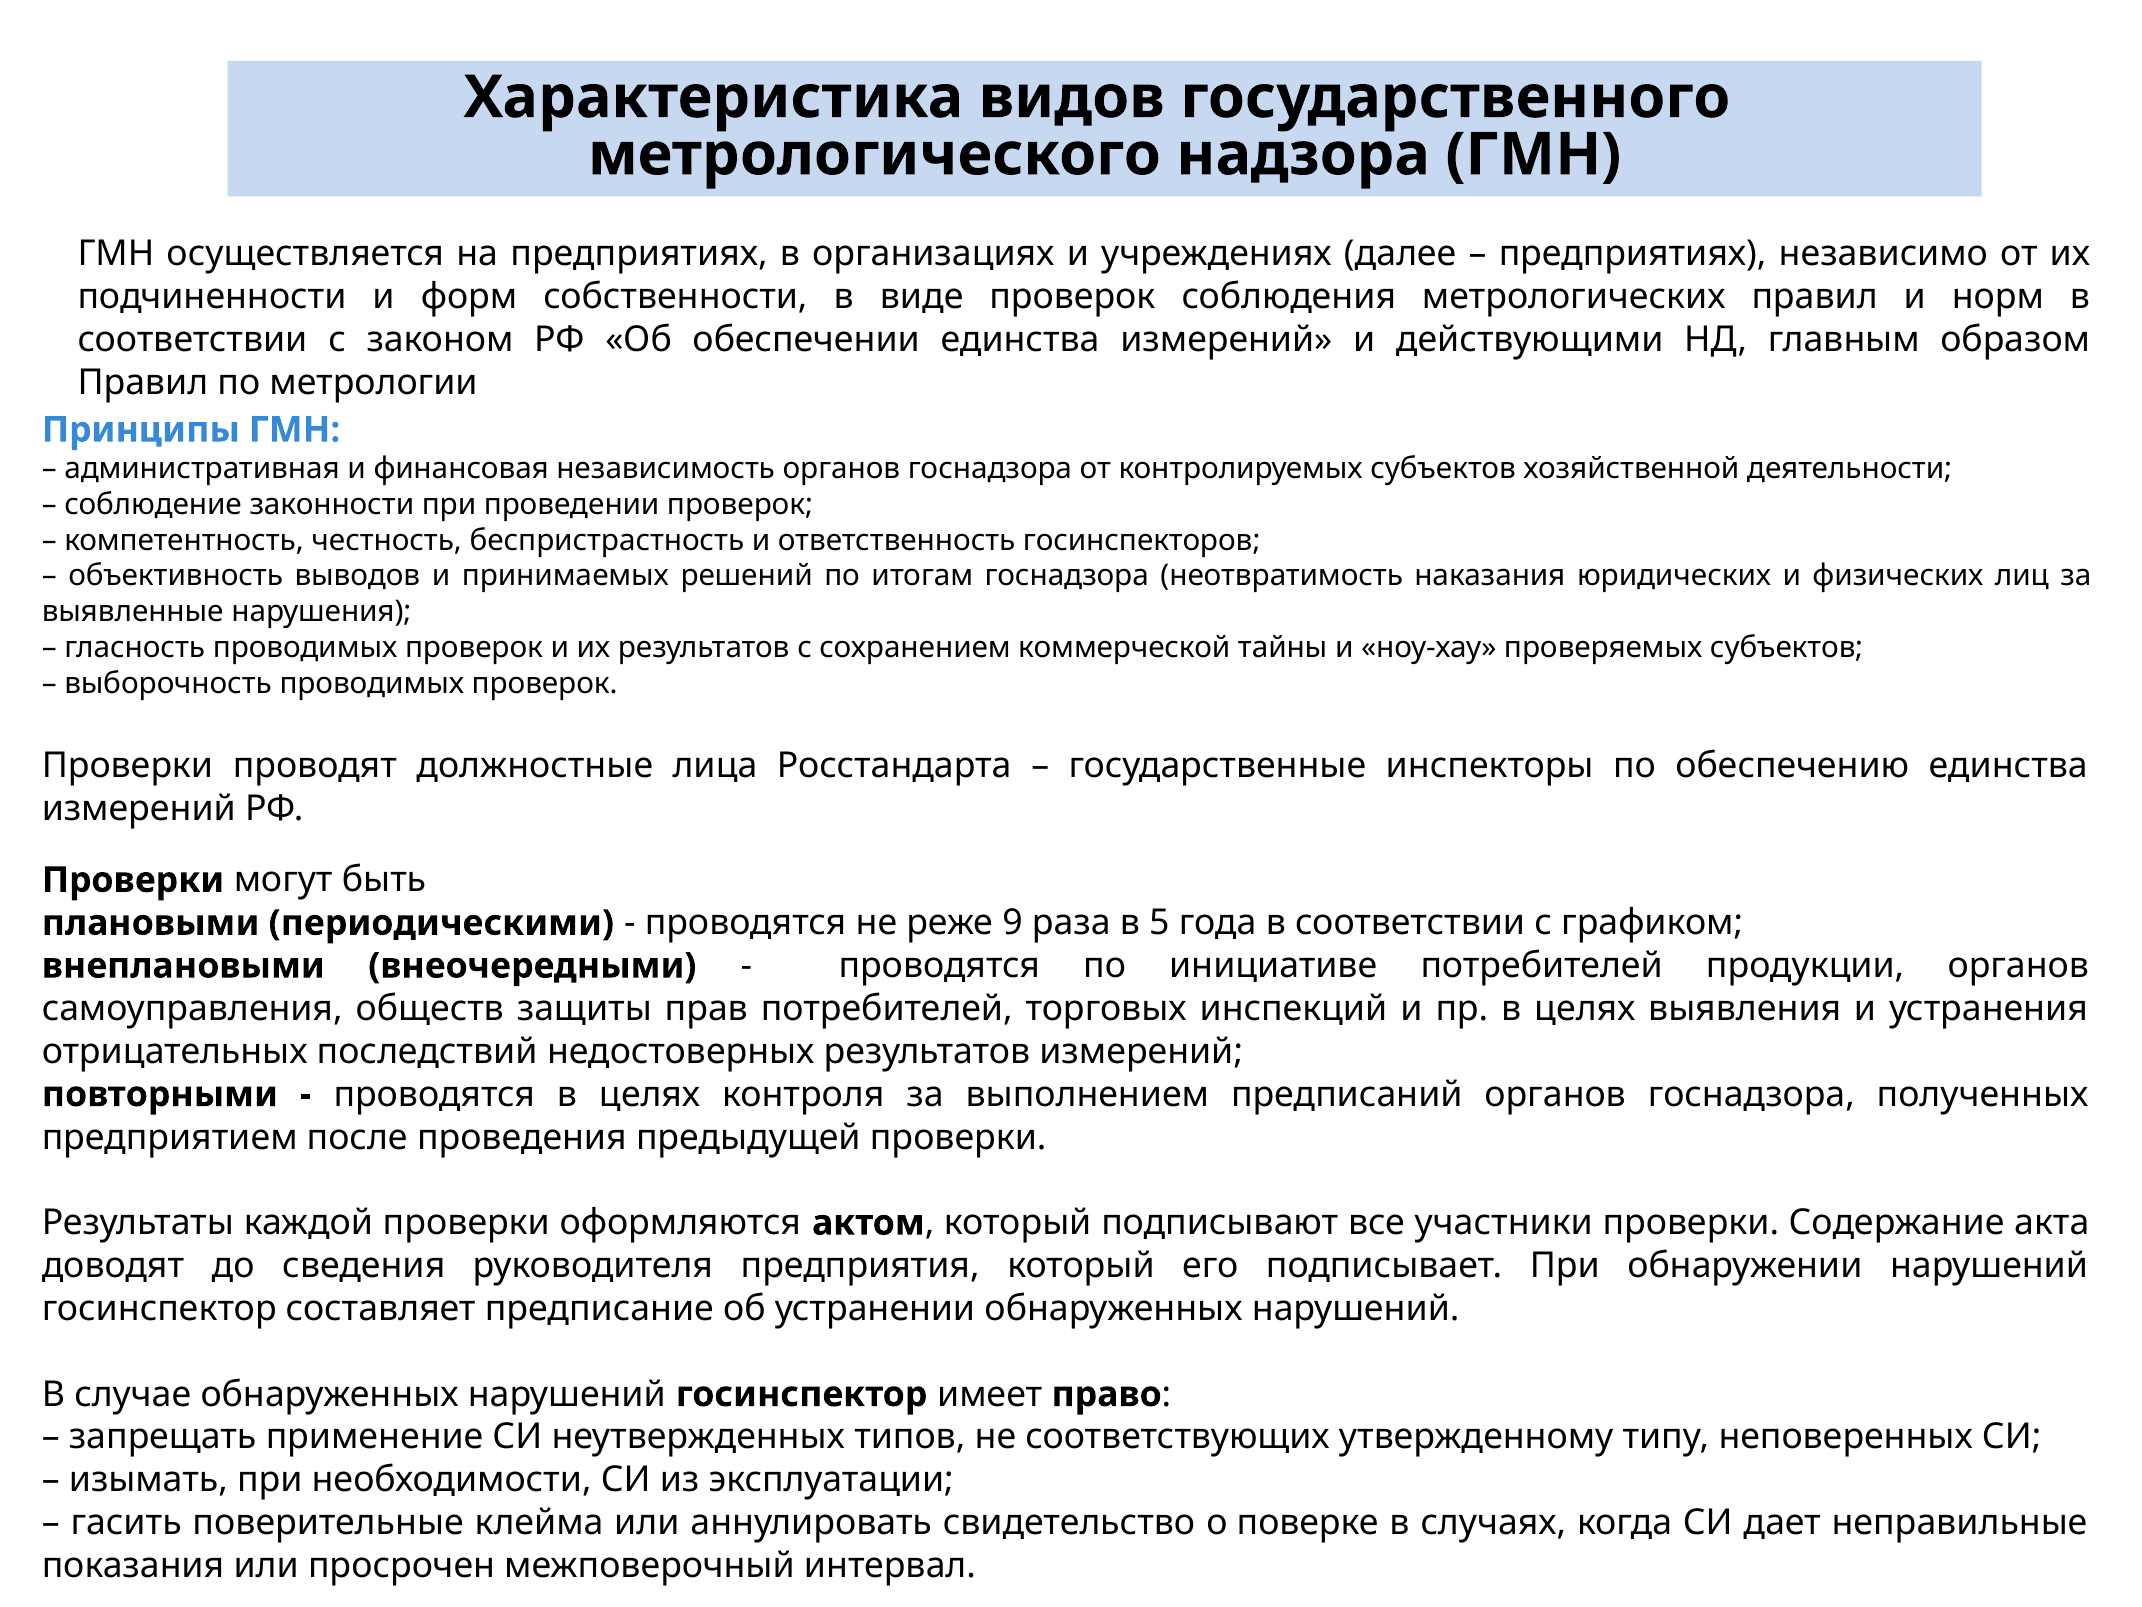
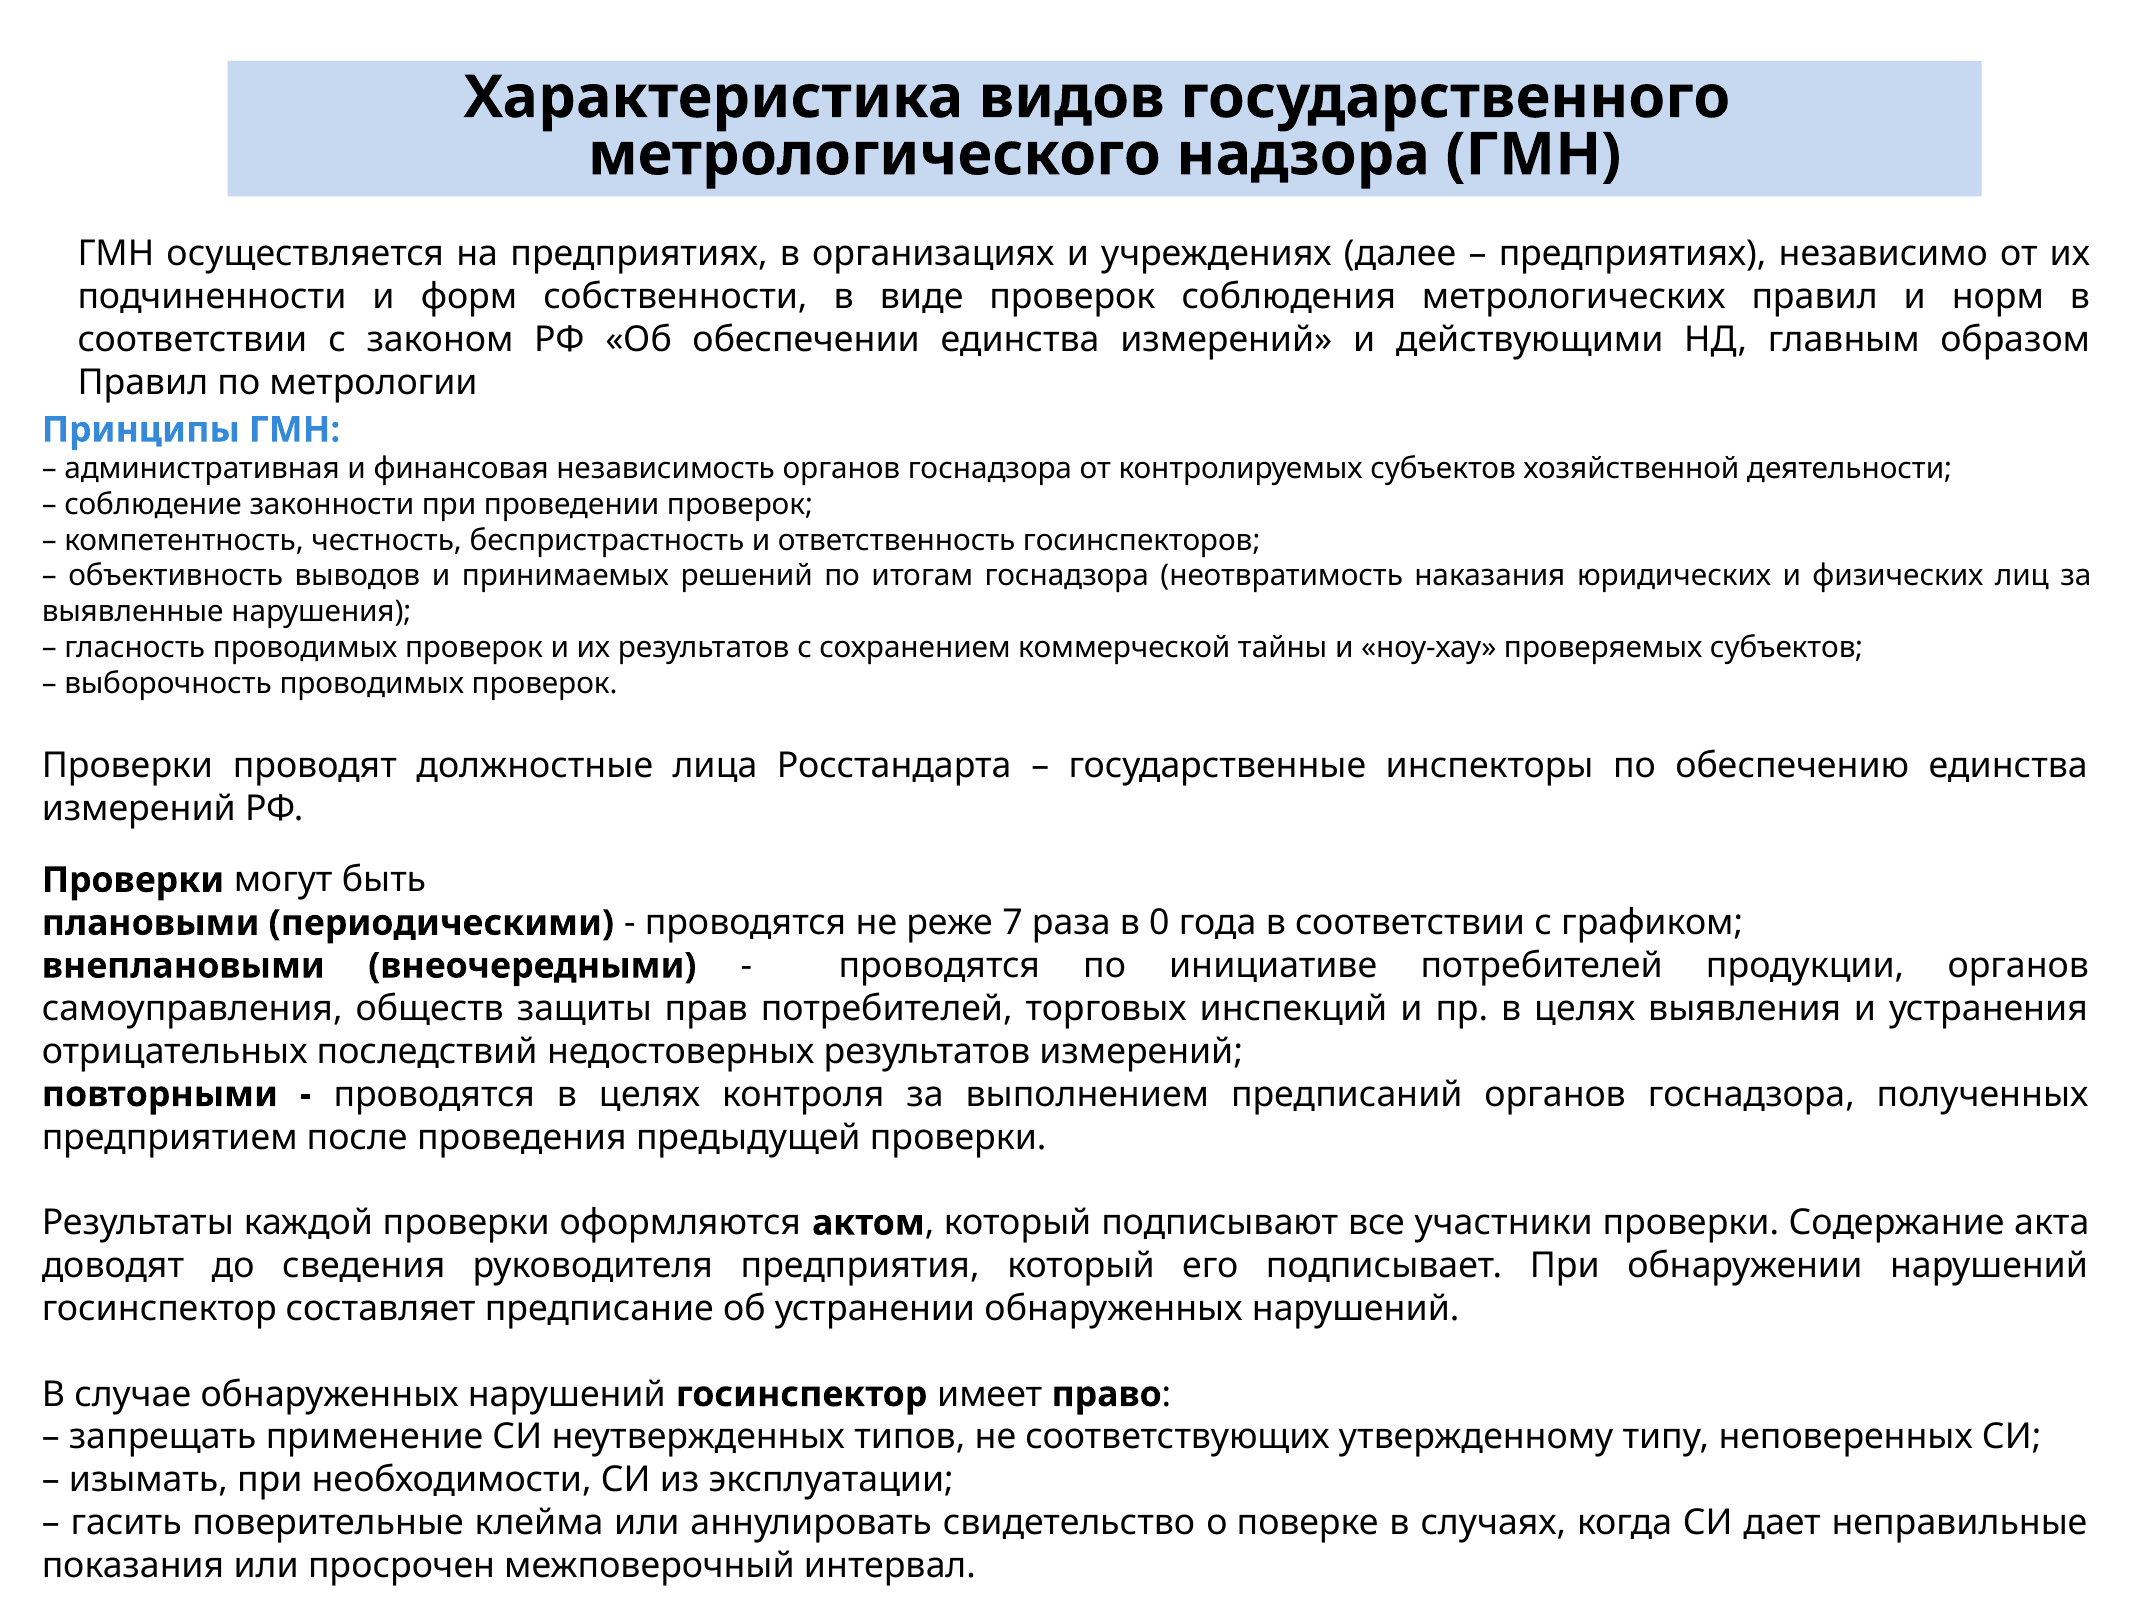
9: 9 -> 7
5: 5 -> 0
